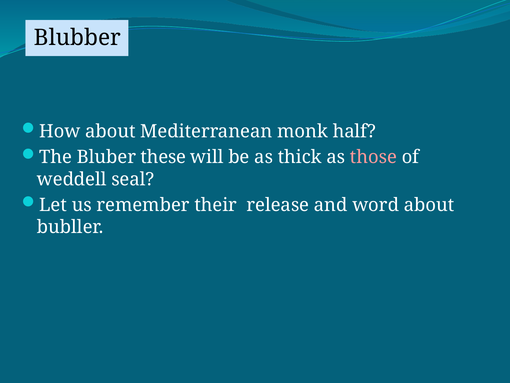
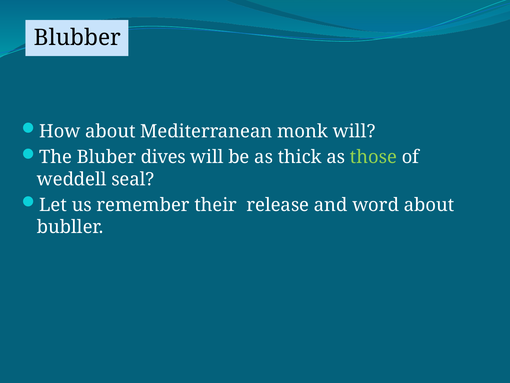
monk half: half -> will
these: these -> dives
those colour: pink -> light green
